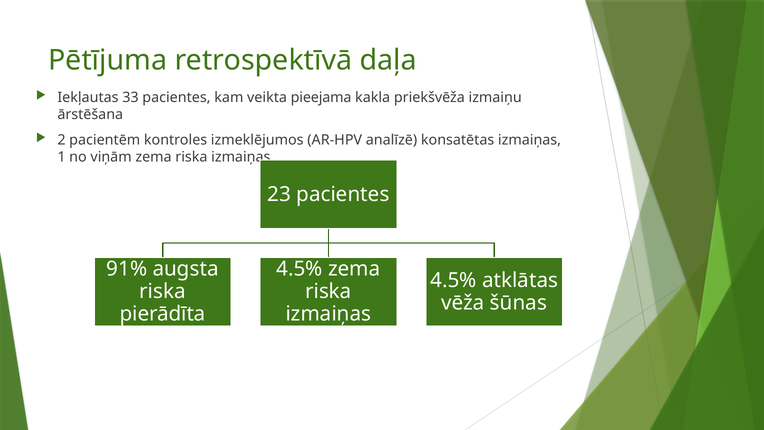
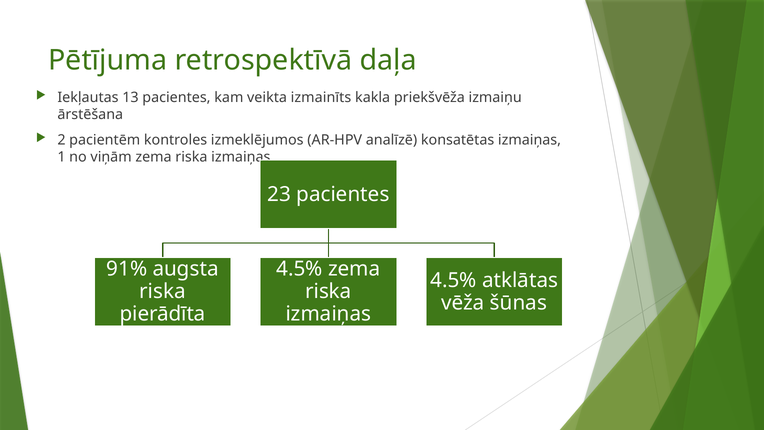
33: 33 -> 13
pieejama: pieejama -> izmainīts
